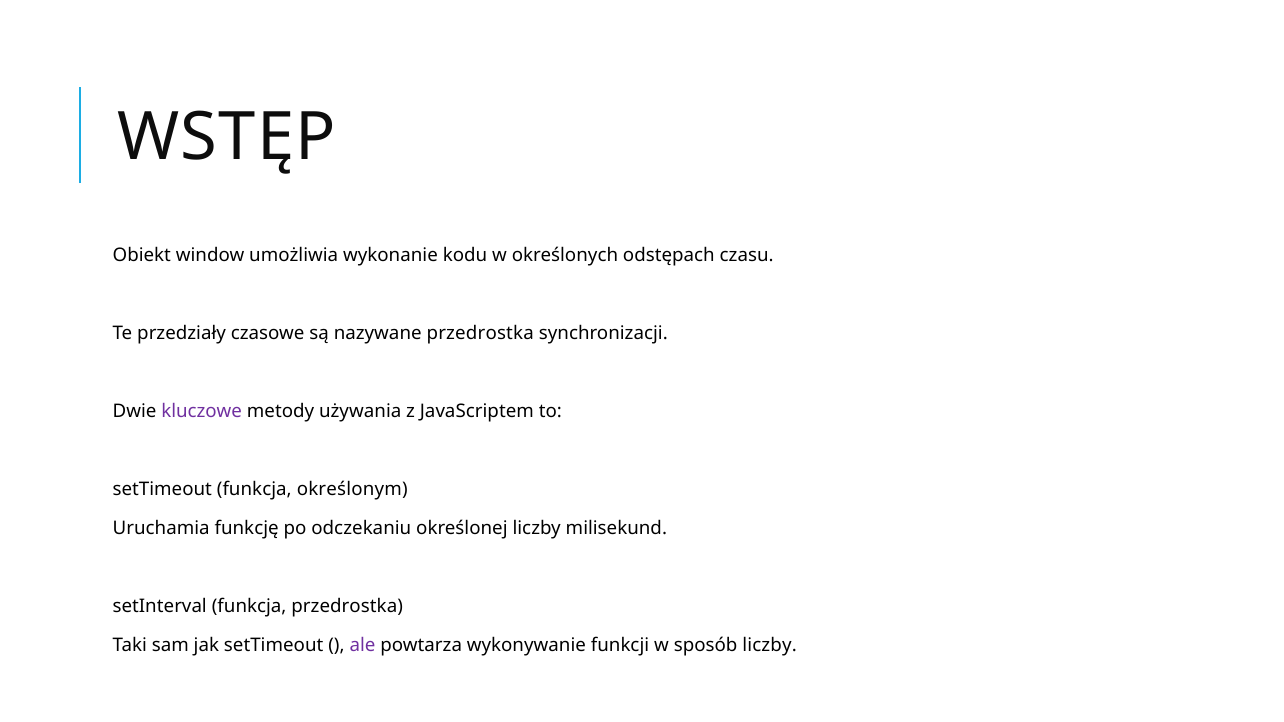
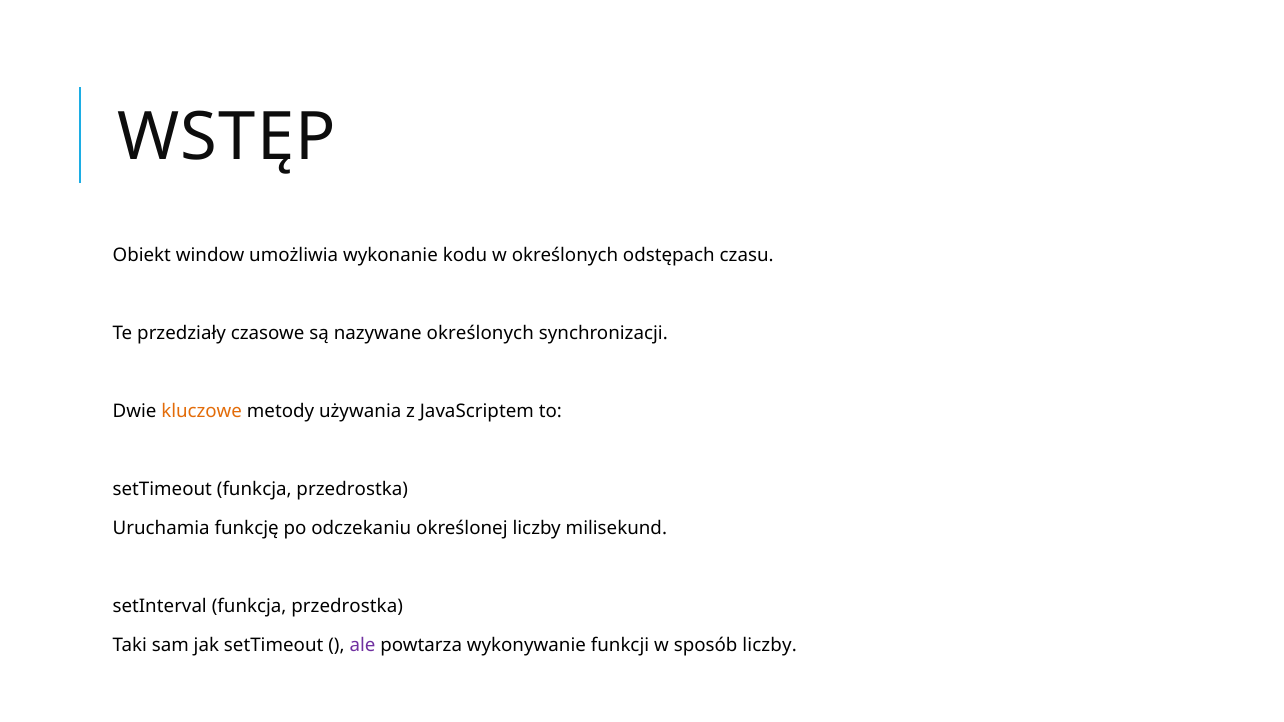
nazywane przedrostka: przedrostka -> określonych
kluczowe colour: purple -> orange
setTimeout funkcja określonym: określonym -> przedrostka
